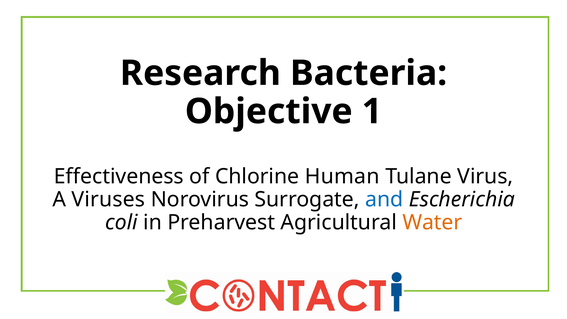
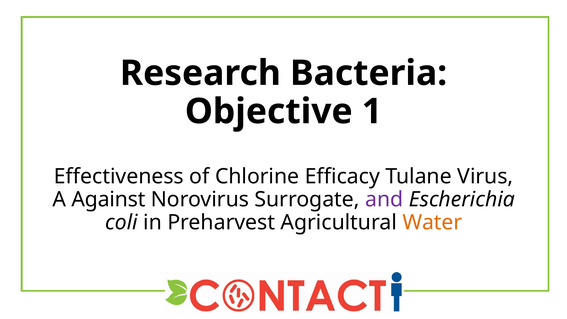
Human: Human -> Efficacy
Viruses: Viruses -> Against
and colour: blue -> purple
